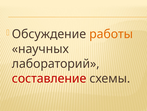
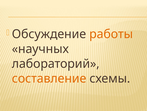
составление colour: red -> orange
